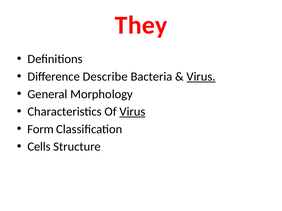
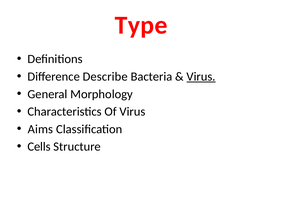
They: They -> Type
Virus at (132, 112) underline: present -> none
Form: Form -> Aims
